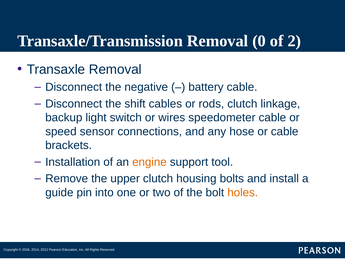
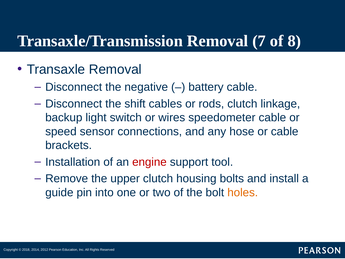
0: 0 -> 7
2: 2 -> 8
engine colour: orange -> red
